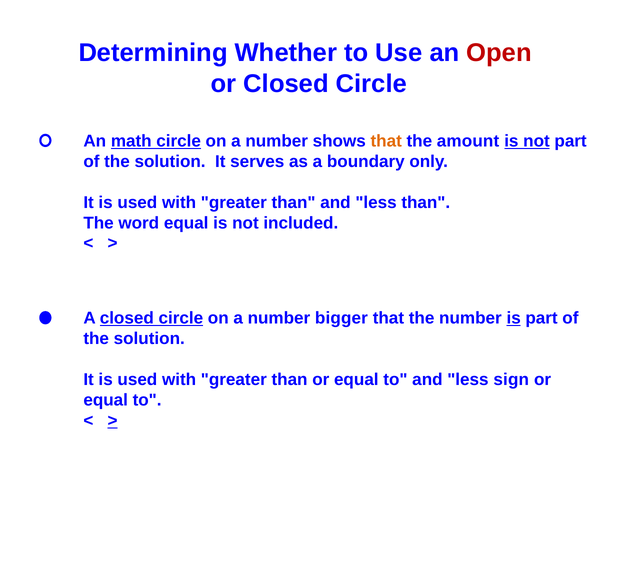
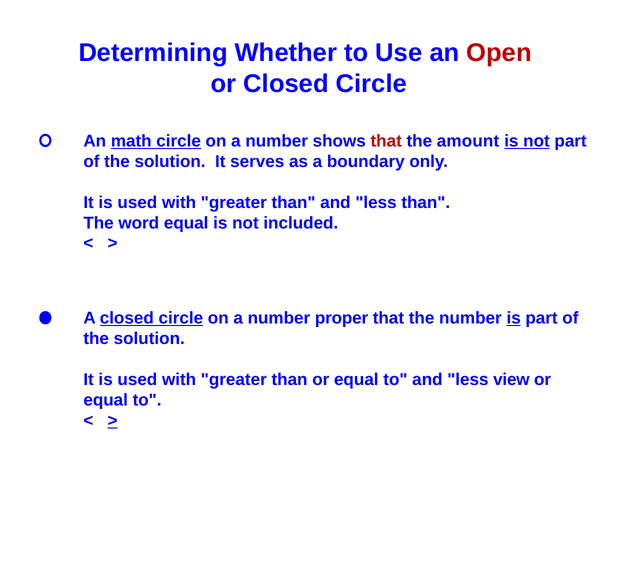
that at (386, 141) colour: orange -> red
bigger: bigger -> proper
sign: sign -> view
